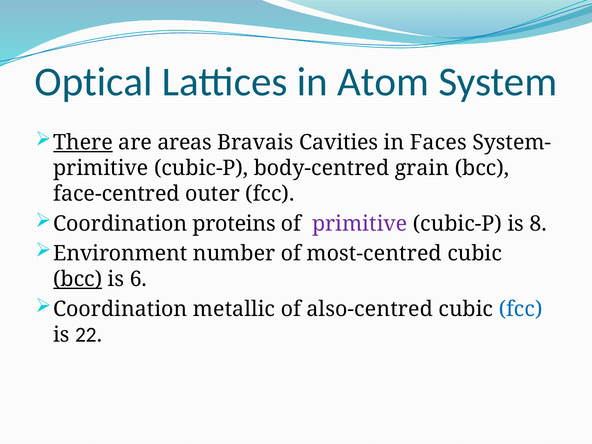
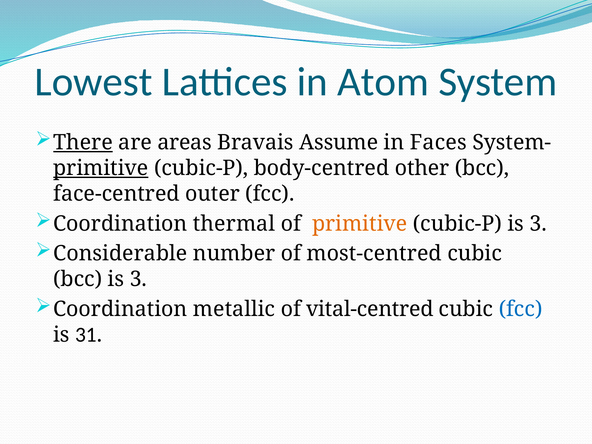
Optical: Optical -> Lowest
Cavities: Cavities -> Assume
primitive at (101, 168) underline: none -> present
grain: grain -> other
proteins: proteins -> thermal
primitive at (360, 224) colour: purple -> orange
cubic-P is 8: 8 -> 3
Environment: Environment -> Considerable
bcc at (78, 279) underline: present -> none
6 at (138, 279): 6 -> 3
also-centred: also-centred -> vital-centred
22: 22 -> 31
